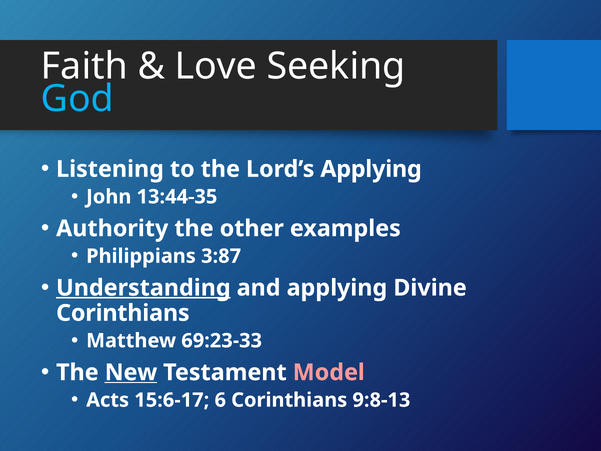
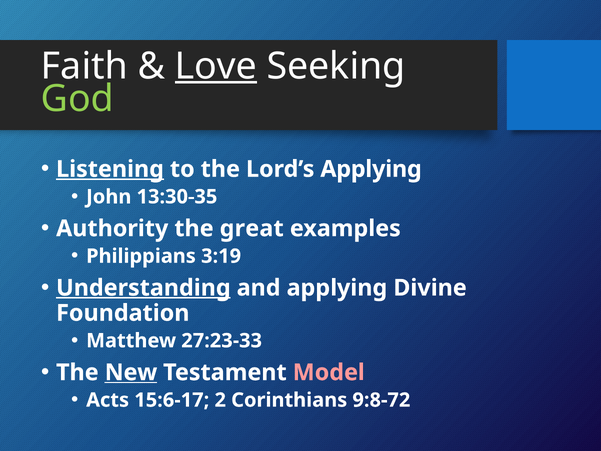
Love underline: none -> present
God colour: light blue -> light green
Listening underline: none -> present
13:44-35: 13:44-35 -> 13:30-35
other: other -> great
3:87: 3:87 -> 3:19
Corinthians at (123, 313): Corinthians -> Foundation
69:23-33: 69:23-33 -> 27:23-33
6: 6 -> 2
9:8-13: 9:8-13 -> 9:8-72
